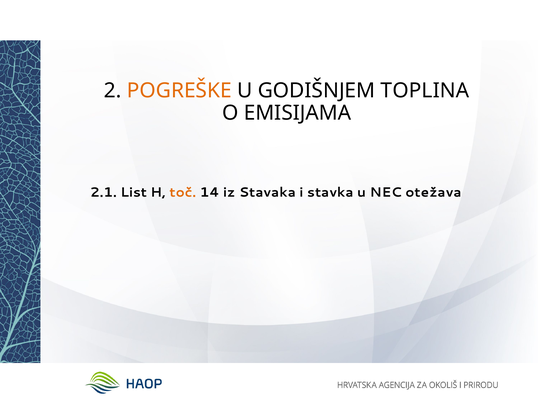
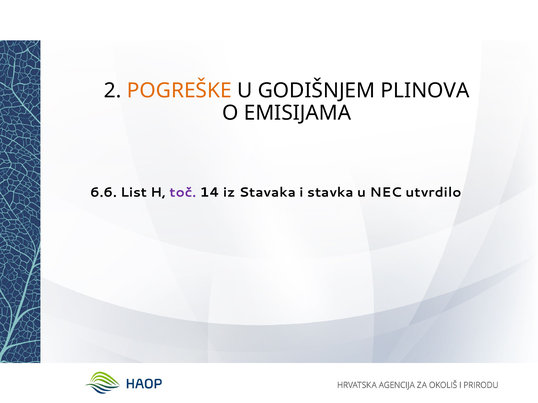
TOPLINA: TOPLINA -> PLINOVA
2.1: 2.1 -> 6.6
toč colour: orange -> purple
otežava: otežava -> utvrdilo
